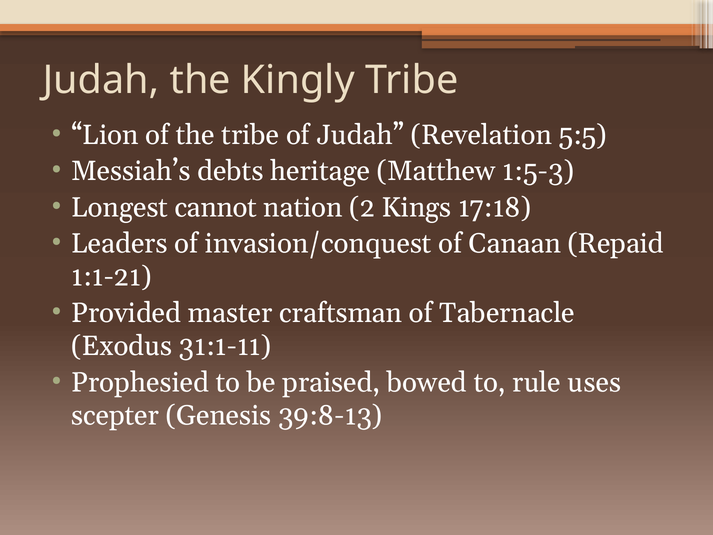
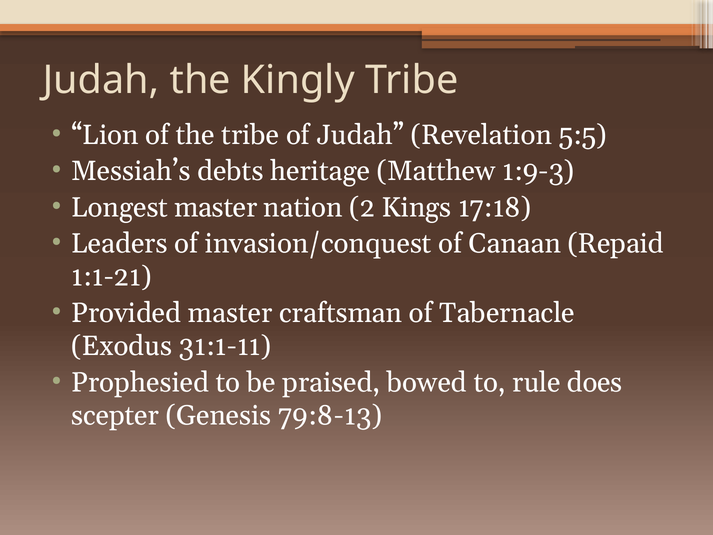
1:5-3: 1:5-3 -> 1:9-3
Longest cannot: cannot -> master
uses: uses -> does
39:8-13: 39:8-13 -> 79:8-13
